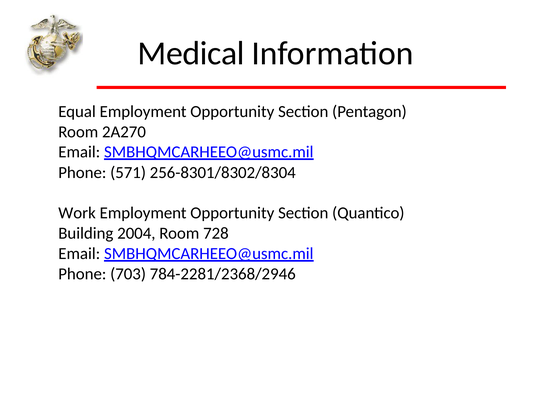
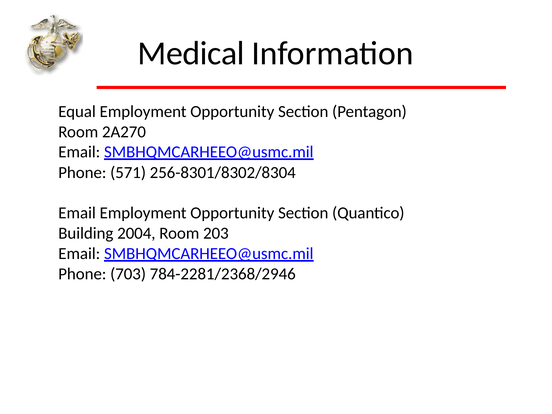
Work at (77, 213): Work -> Email
728: 728 -> 203
